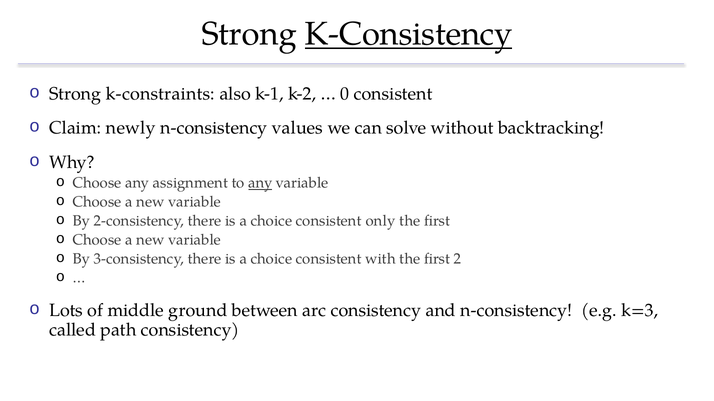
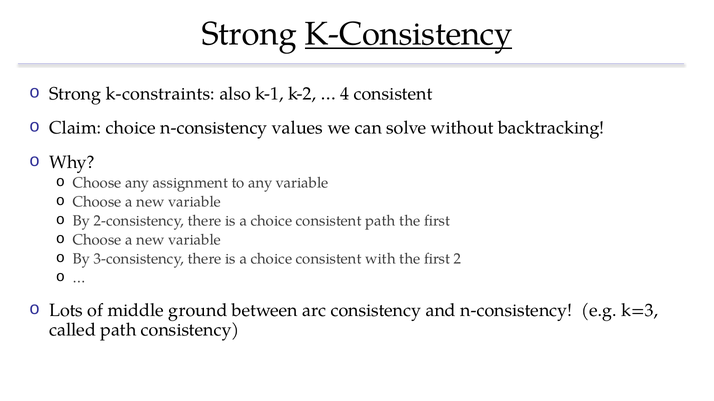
0: 0 -> 4
Claim newly: newly -> choice
any at (260, 183) underline: present -> none
consistent only: only -> path
